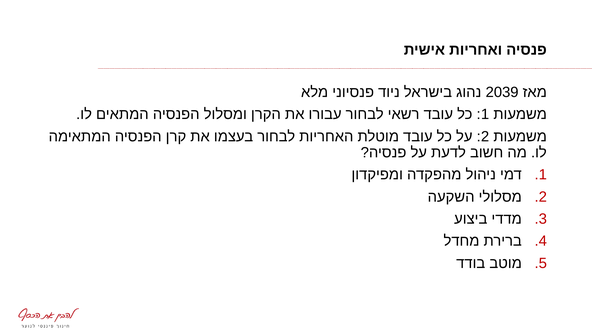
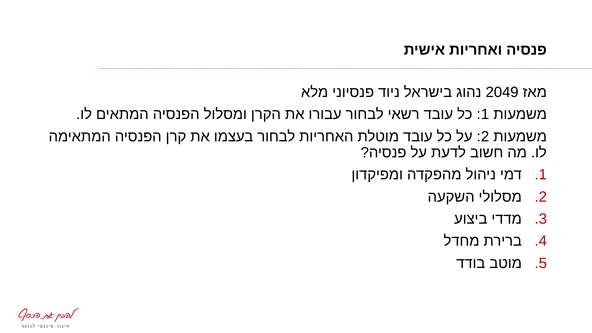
2039: 2039 -> 2049
